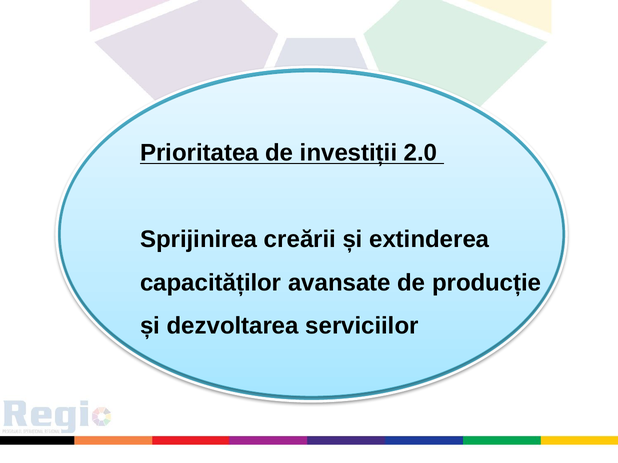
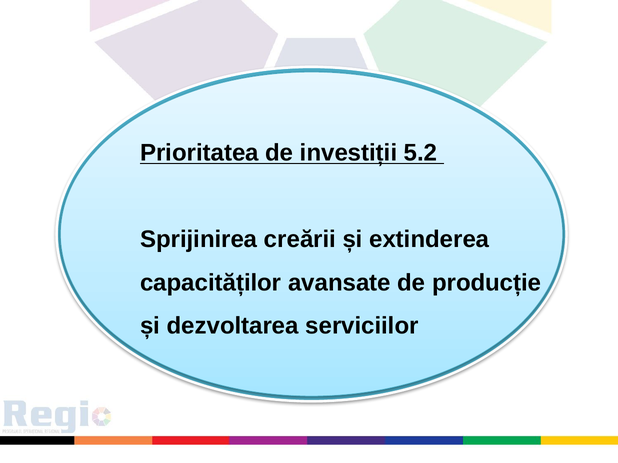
2.0: 2.0 -> 5.2
